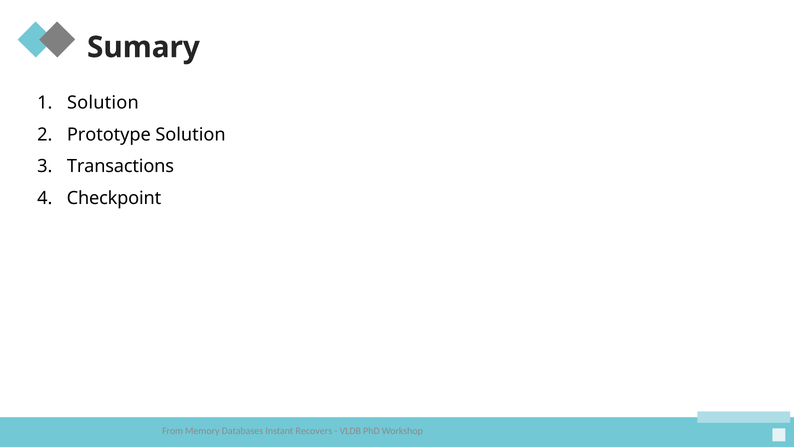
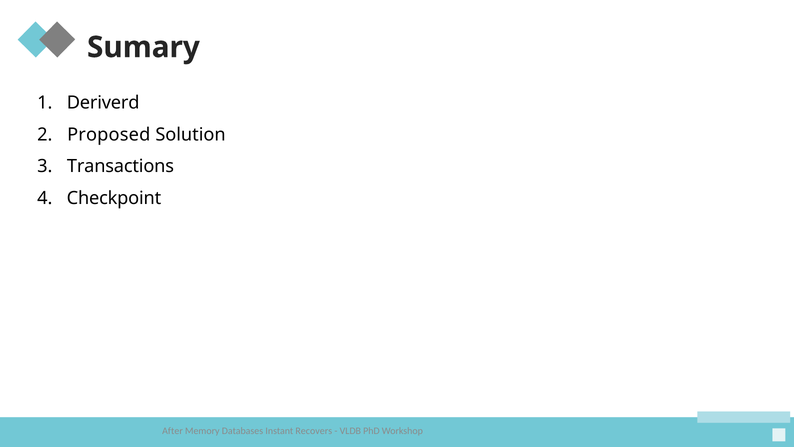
Solution at (103, 103): Solution -> Deriverd
Prototype: Prototype -> Proposed
From: From -> After
